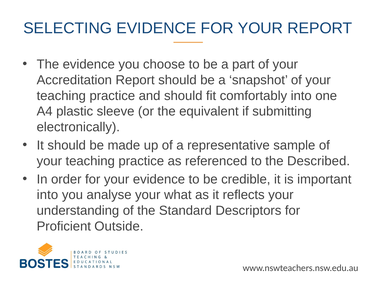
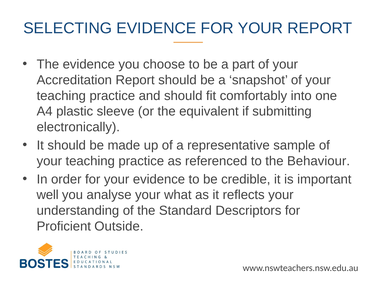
Described: Described -> Behaviour
into at (47, 195): into -> well
